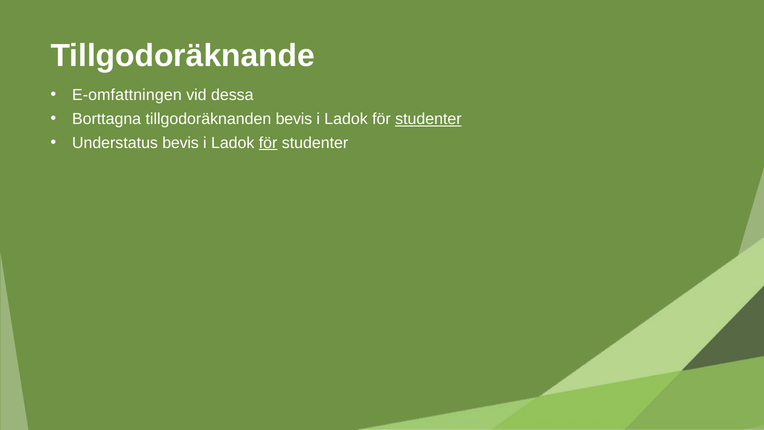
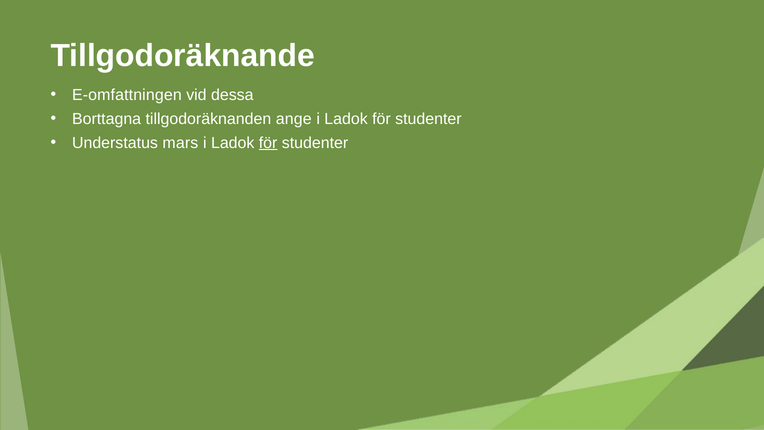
tillgodoräknanden bevis: bevis -> ange
studenter at (428, 119) underline: present -> none
Understatus bevis: bevis -> mars
